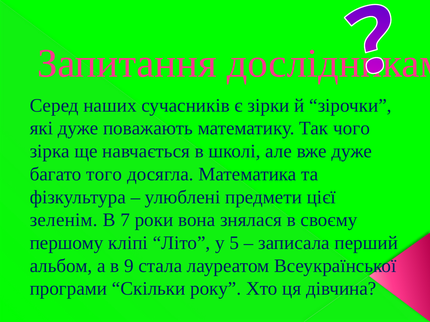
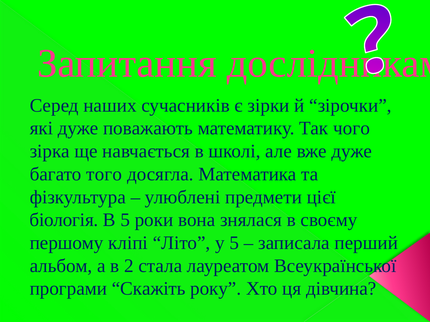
зеленім: зеленім -> біологія
В 7: 7 -> 5
9: 9 -> 2
Скільки: Скільки -> Скажіть
